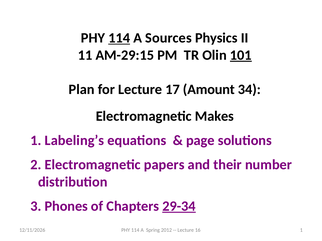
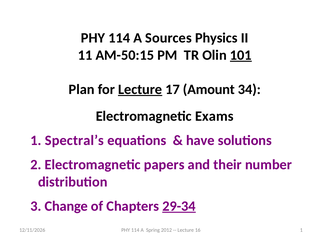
114 at (119, 38) underline: present -> none
AM-29:15: AM-29:15 -> AM-50:15
Lecture at (140, 90) underline: none -> present
Makes: Makes -> Exams
Labeling’s: Labeling’s -> Spectral’s
page: page -> have
Phones: Phones -> Change
